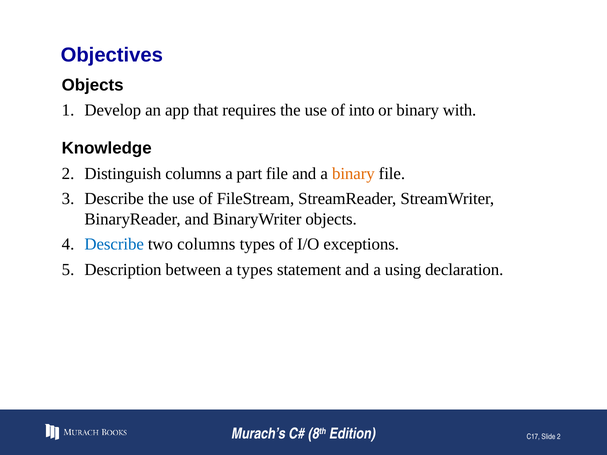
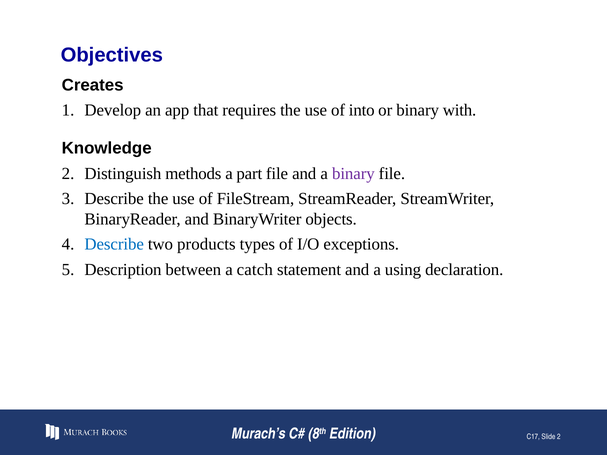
Objects at (93, 85): Objects -> Creates
Distinguish columns: columns -> methods
binary at (353, 174) colour: orange -> purple
two columns: columns -> products
a types: types -> catch
